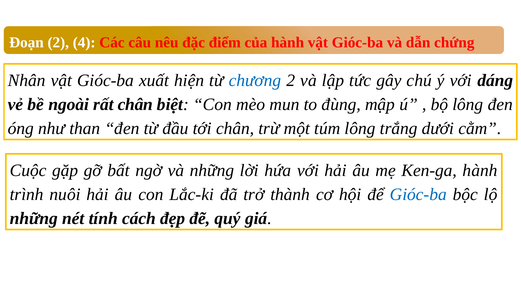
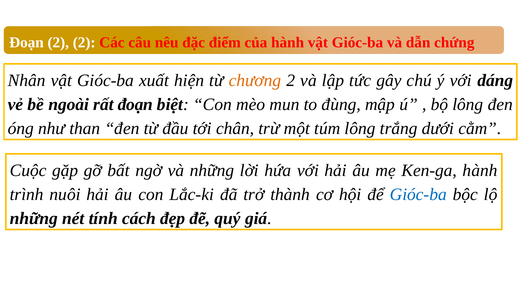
2 4: 4 -> 2
chương colour: blue -> orange
rất chân: chân -> đoạn
